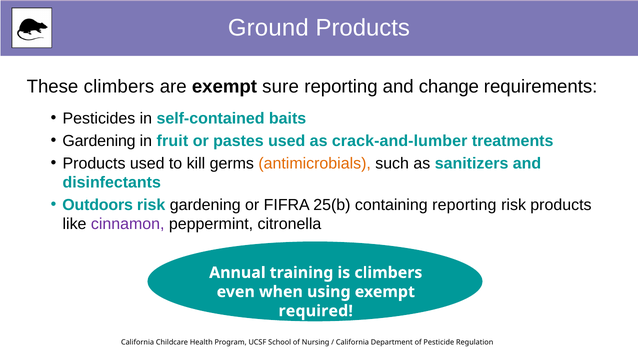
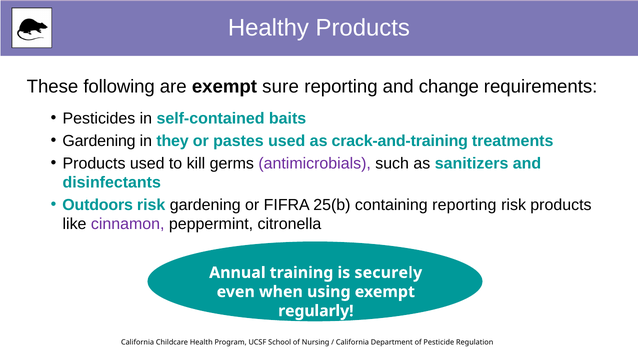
Ground: Ground -> Healthy
These climbers: climbers -> following
fruit: fruit -> they
crack-and-lumber: crack-and-lumber -> crack-and-training
antimicrobials colour: orange -> purple
is climbers: climbers -> securely
required: required -> regularly
